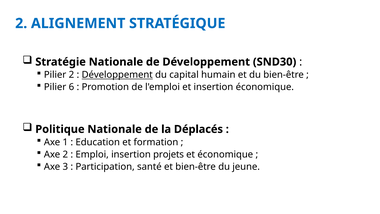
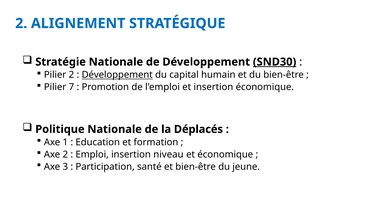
SND30 underline: none -> present
6: 6 -> 7
projets: projets -> niveau
